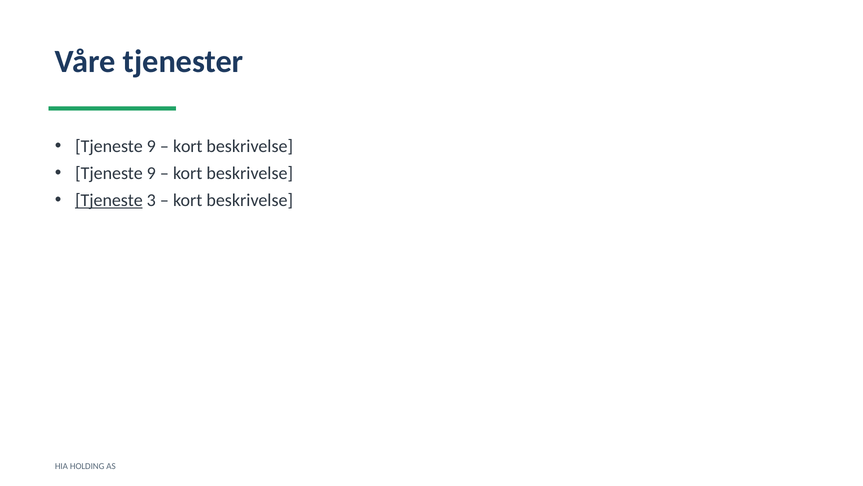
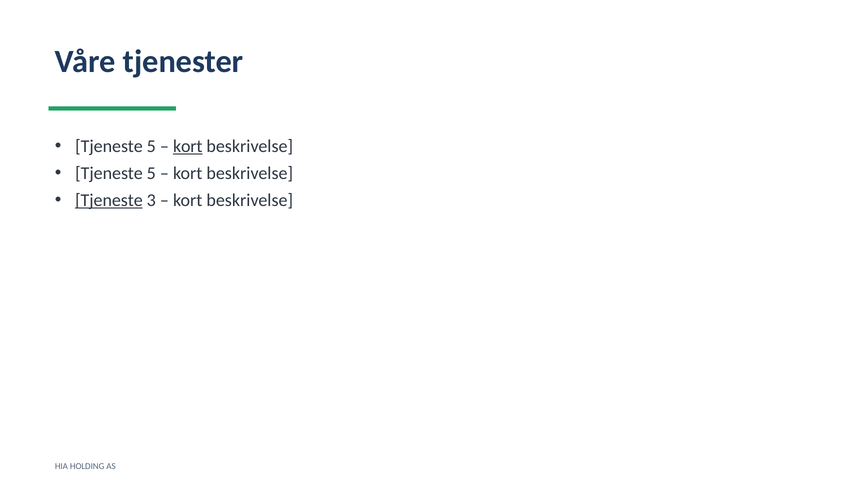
9 at (151, 146): 9 -> 5
kort at (188, 146) underline: none -> present
9 at (151, 173): 9 -> 5
